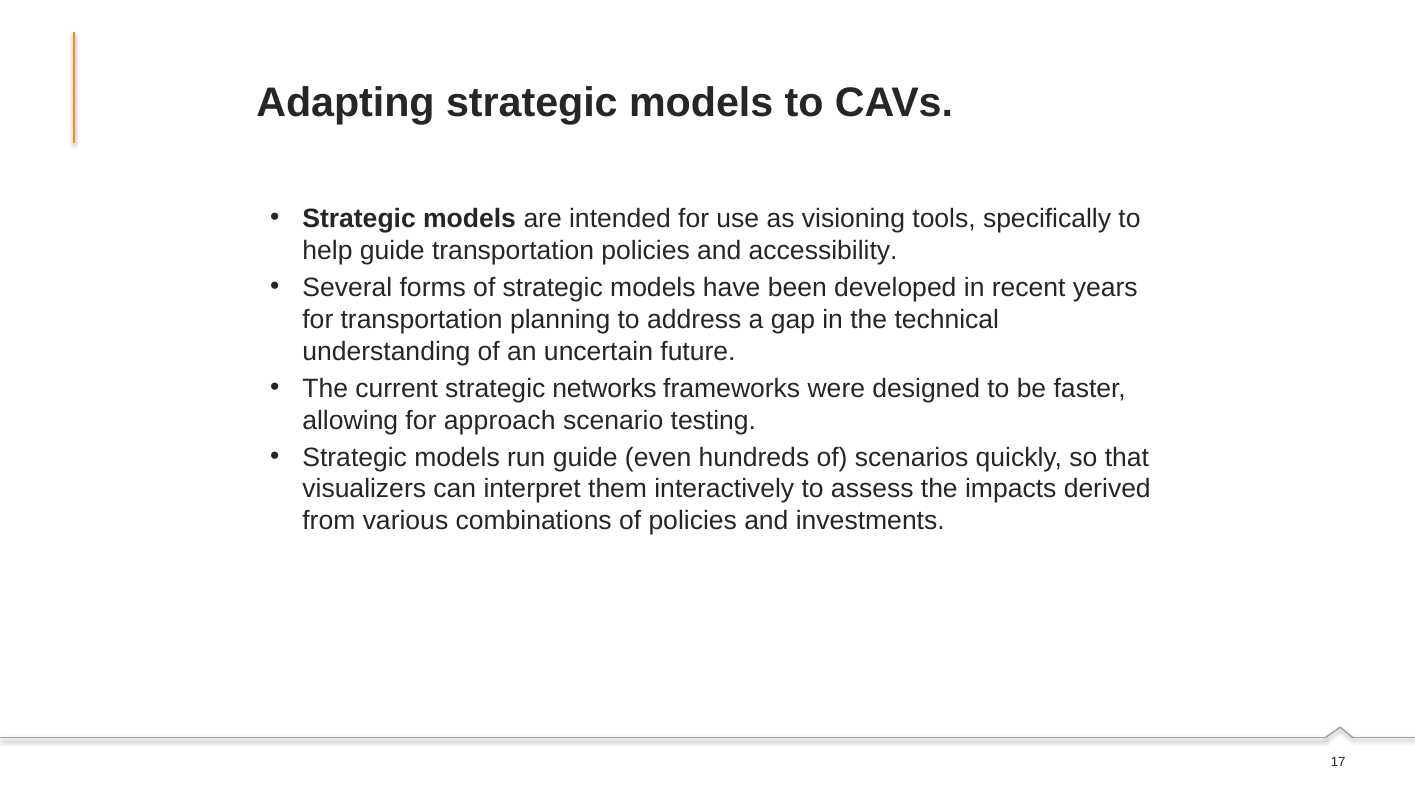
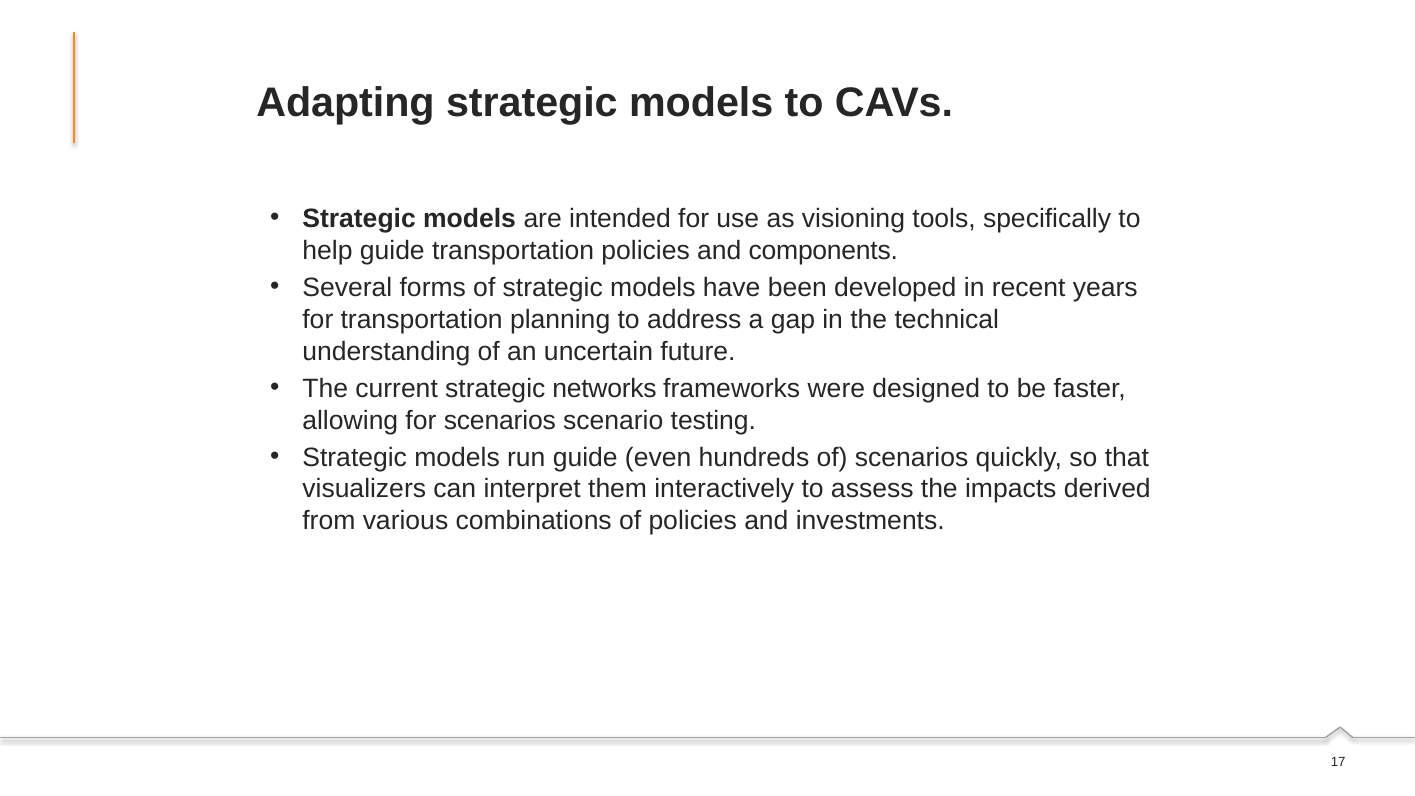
accessibility: accessibility -> components
for approach: approach -> scenarios
